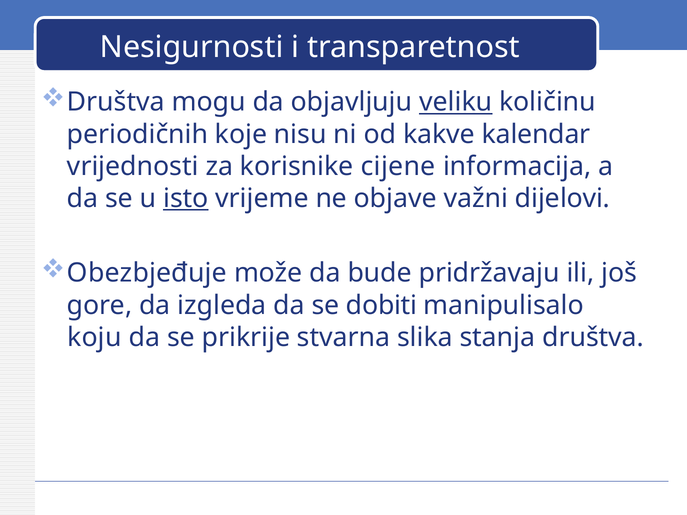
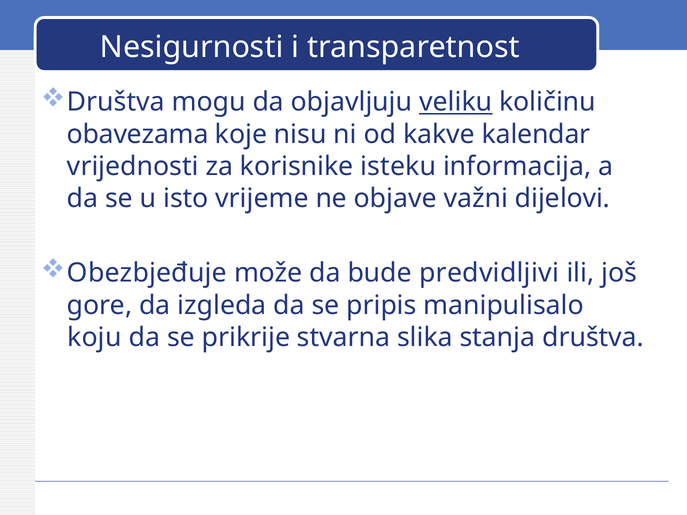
periodičnih: periodičnih -> obavezama
cijene: cijene -> isteku
isto underline: present -> none
pridržavaju: pridržavaju -> predvidljivi
dobiti: dobiti -> pripis
